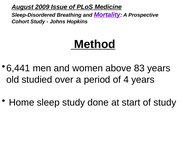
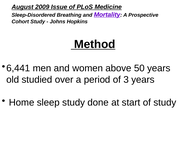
83: 83 -> 50
4: 4 -> 3
